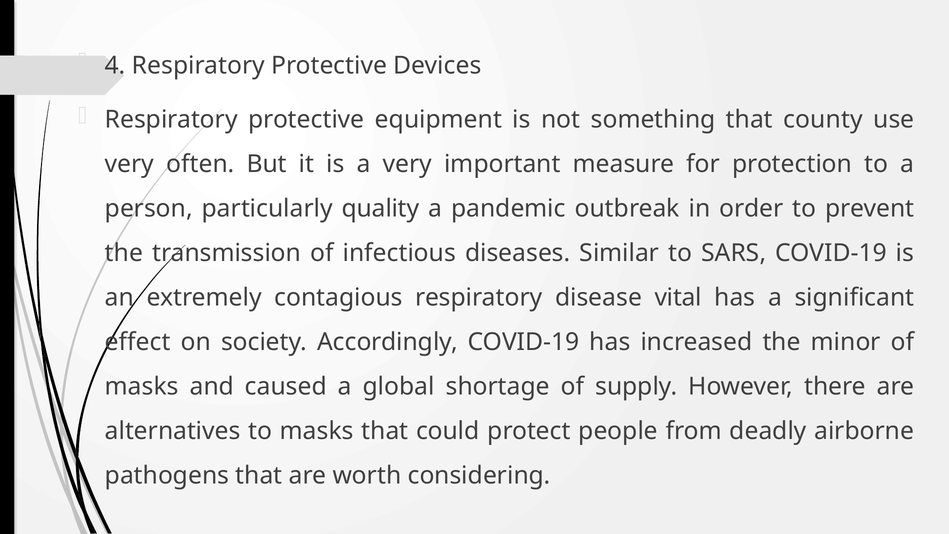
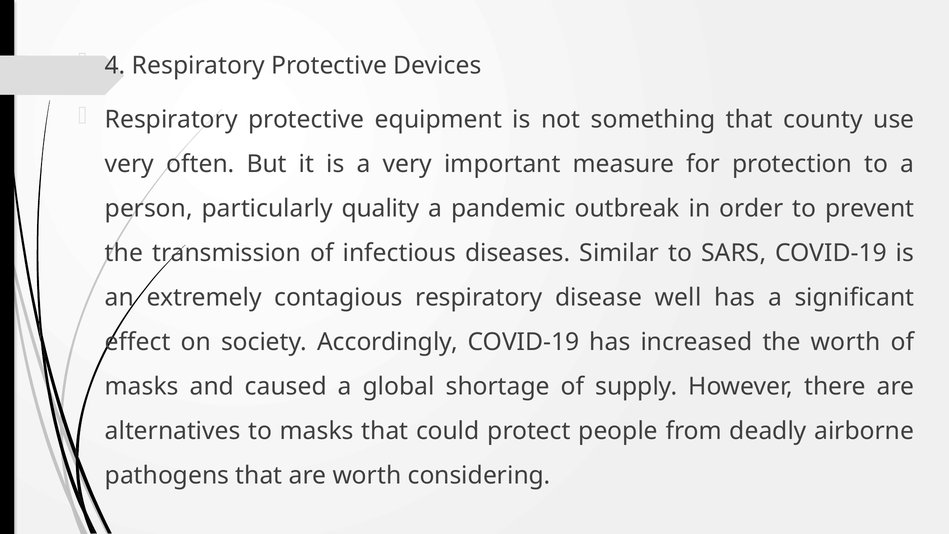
vital: vital -> well
the minor: minor -> worth
